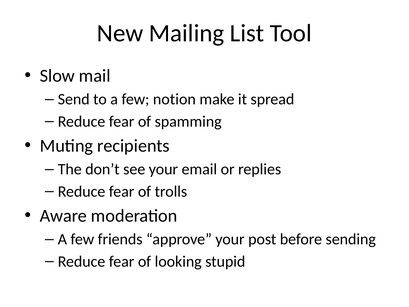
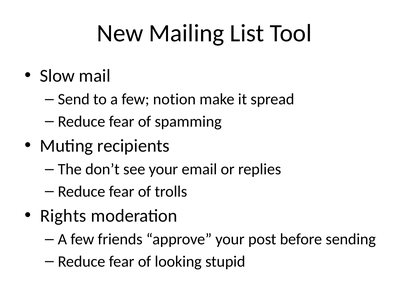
Aware: Aware -> Rights
